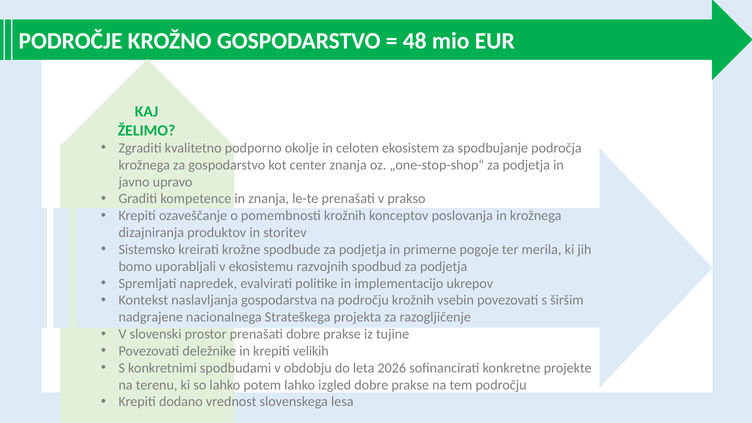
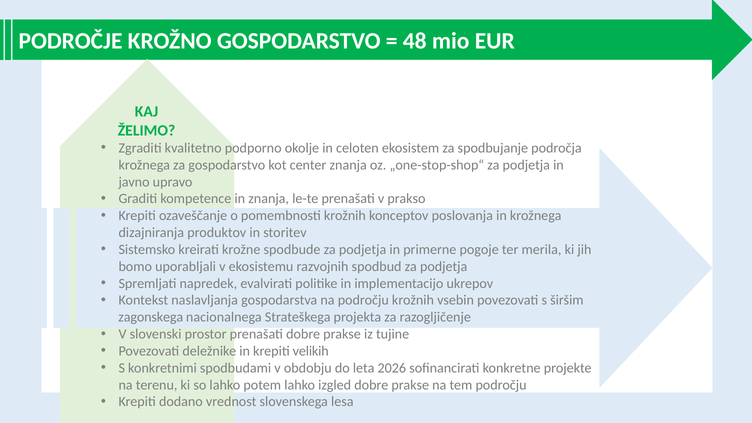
nadgrajene: nadgrajene -> zagonskega
